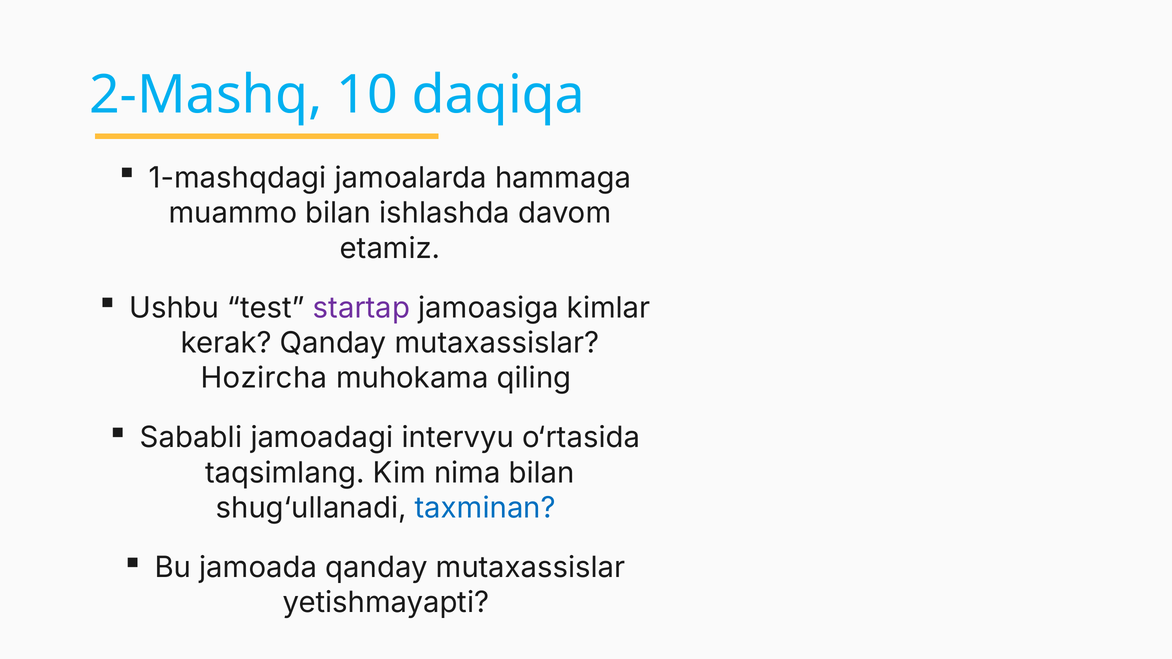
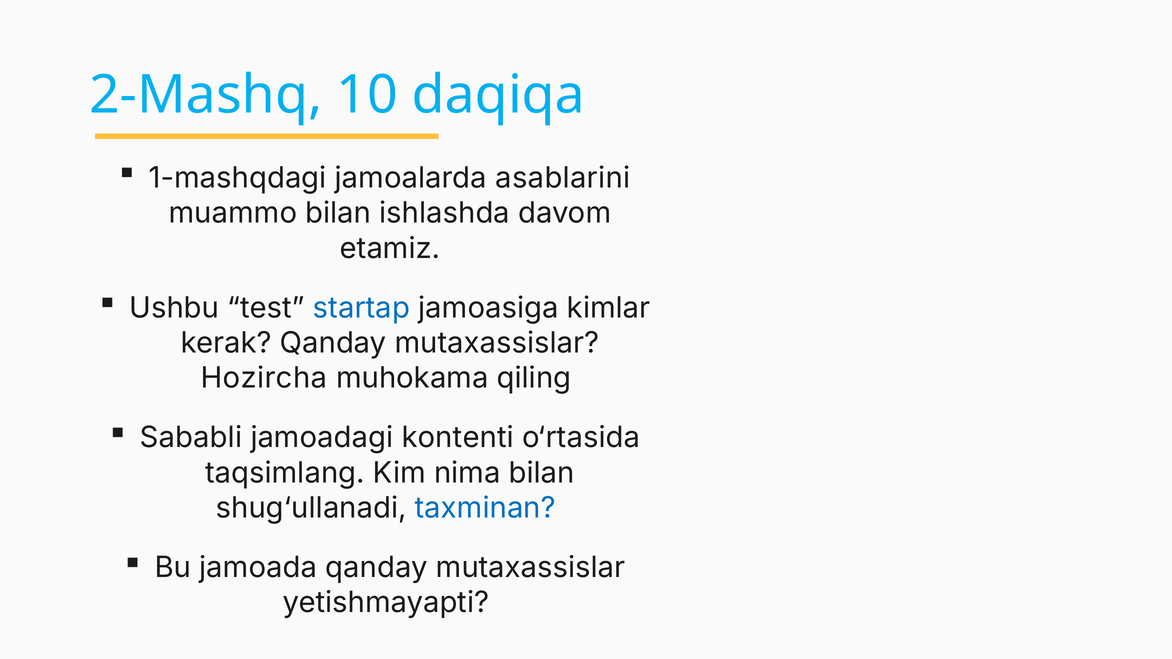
hammaga: hammaga -> asablarini
startap colour: purple -> blue
intervyu: intervyu -> kontenti
